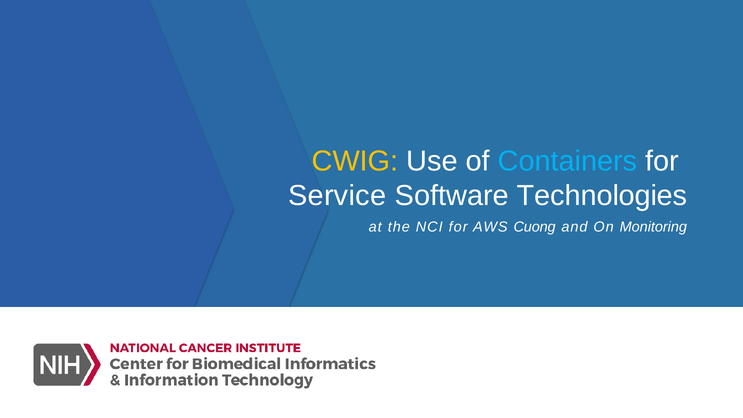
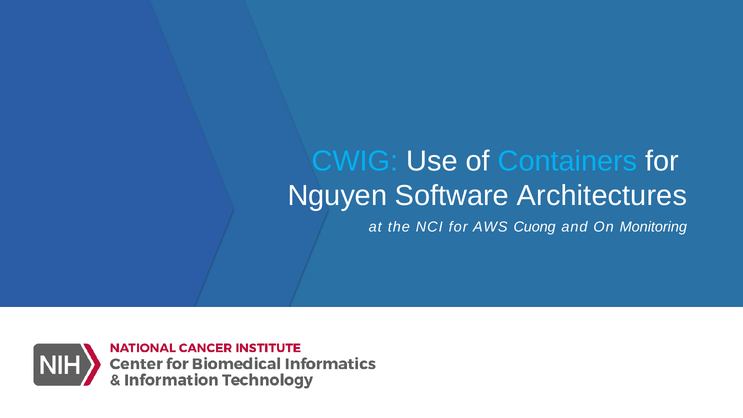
CWIG colour: yellow -> light blue
Service: Service -> Nguyen
Technologies: Technologies -> Architectures
